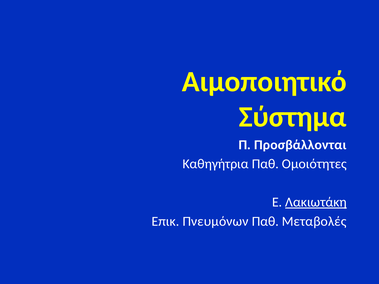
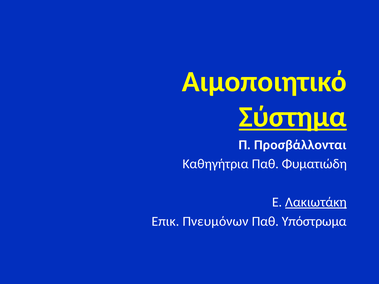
Σύστημα underline: none -> present
Ομοιότητες: Ομοιότητες -> Φυματιώδη
Μεταβολές: Μεταβολές -> Υπόστρωμα
